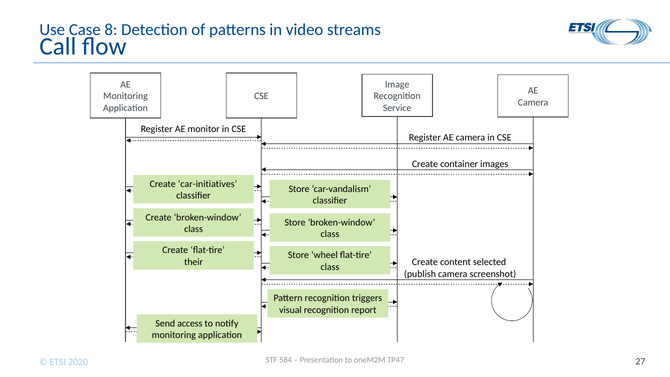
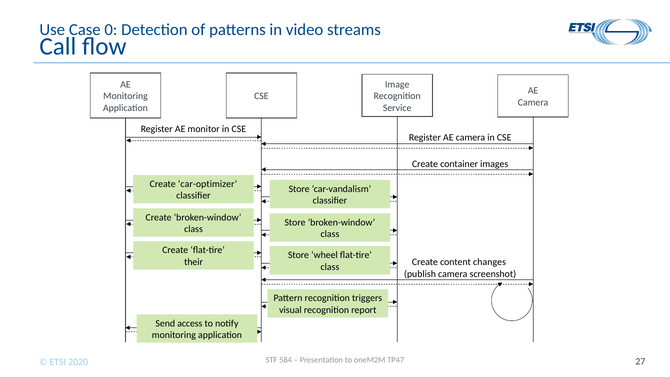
8: 8 -> 0
car-initiatives: car-initiatives -> car-optimizer
selected: selected -> changes
